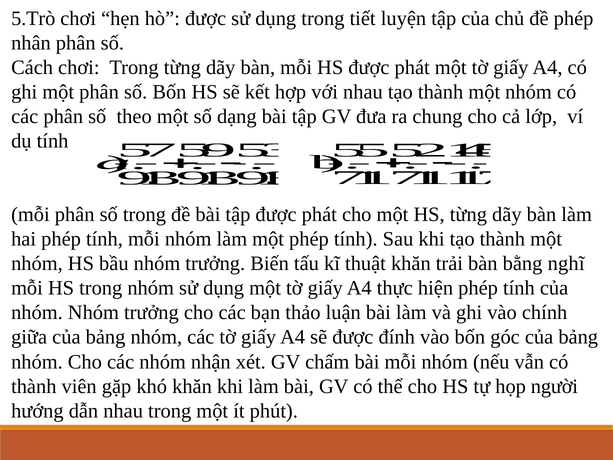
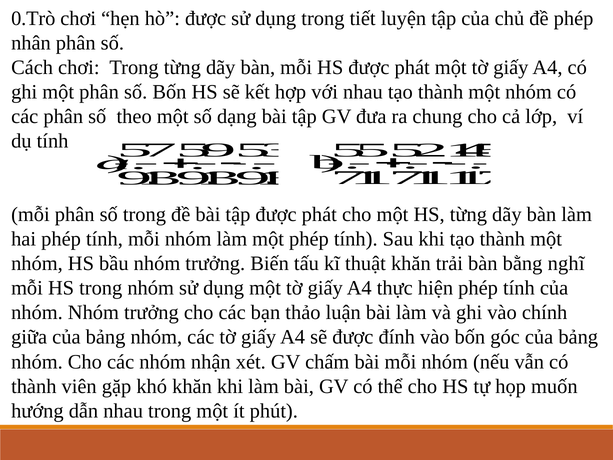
5.Trò: 5.Trò -> 0.Trò
người: người -> muốn
